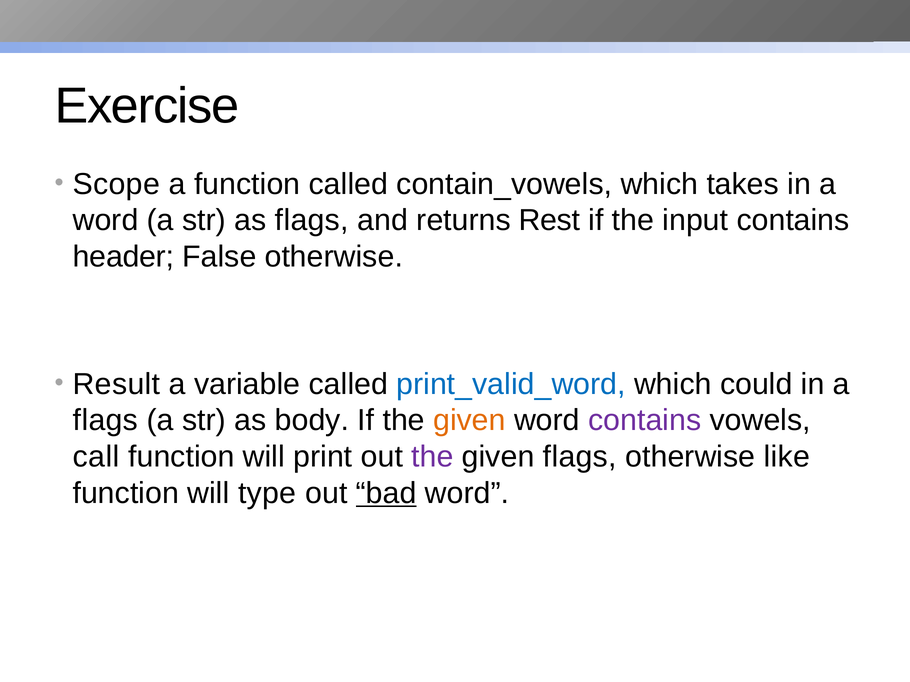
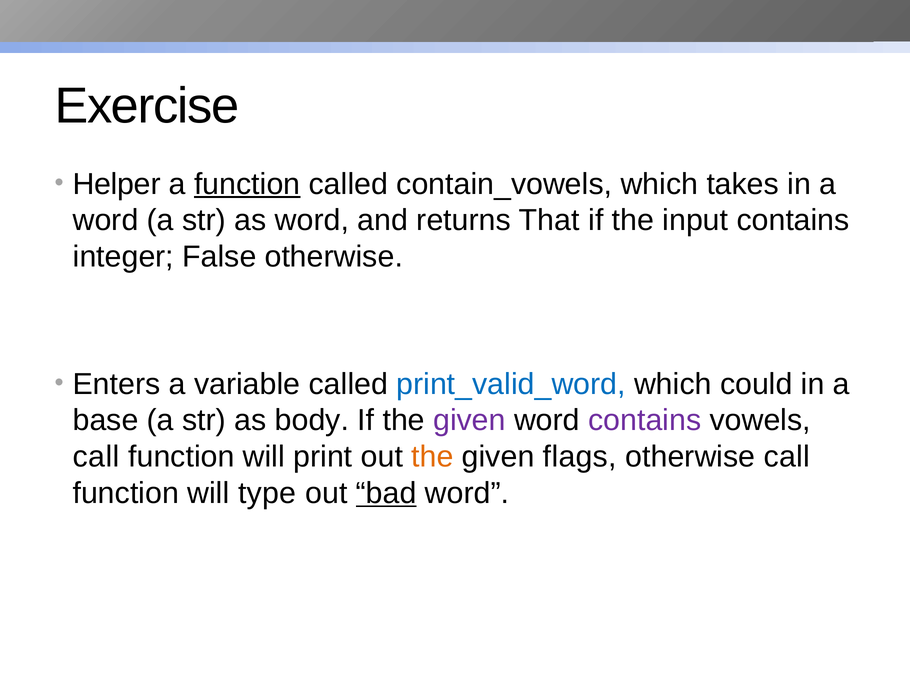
Scope: Scope -> Helper
function at (247, 184) underline: none -> present
as flags: flags -> word
Rest: Rest -> That
header: header -> integer
Result: Result -> Enters
flags at (105, 421): flags -> base
given at (469, 421) colour: orange -> purple
the at (432, 457) colour: purple -> orange
otherwise like: like -> call
